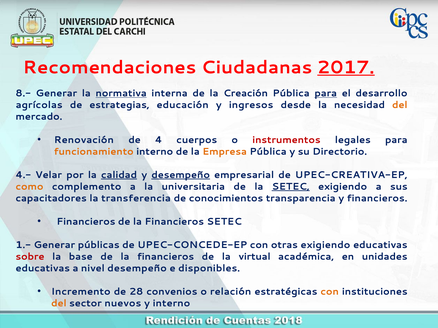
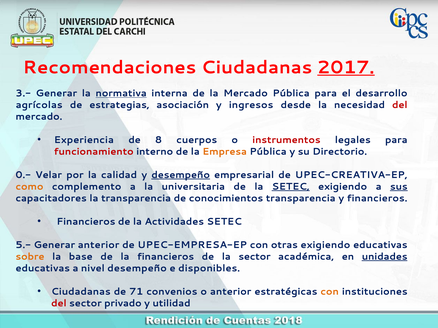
8.-: 8.- -> 3.-
la Creación: Creación -> Mercado
para at (326, 93) underline: present -> none
educación: educación -> asociación
del at (400, 105) colour: orange -> red
Renovación: Renovación -> Experiencia
4: 4 -> 8
funcionamiento colour: orange -> red
4.-: 4.- -> 0.-
calidad underline: present -> none
sus underline: none -> present
la transferencia: transferencia -> transparencia
Financieros at (174, 222): Financieros -> Actividades
1.-: 1.- -> 5.-
Generar públicas: públicas -> anterior
UPEC-CONCEDE-EP: UPEC-CONCEDE-EP -> UPEC-EMPRESA-EP
sobre colour: red -> orange
la virtual: virtual -> sector
unidades underline: none -> present
Incremento at (81, 292): Incremento -> Ciudadanas
28: 28 -> 71
o relación: relación -> anterior
del at (59, 304) colour: orange -> red
nuevos: nuevos -> privado
y interno: interno -> utilidad
